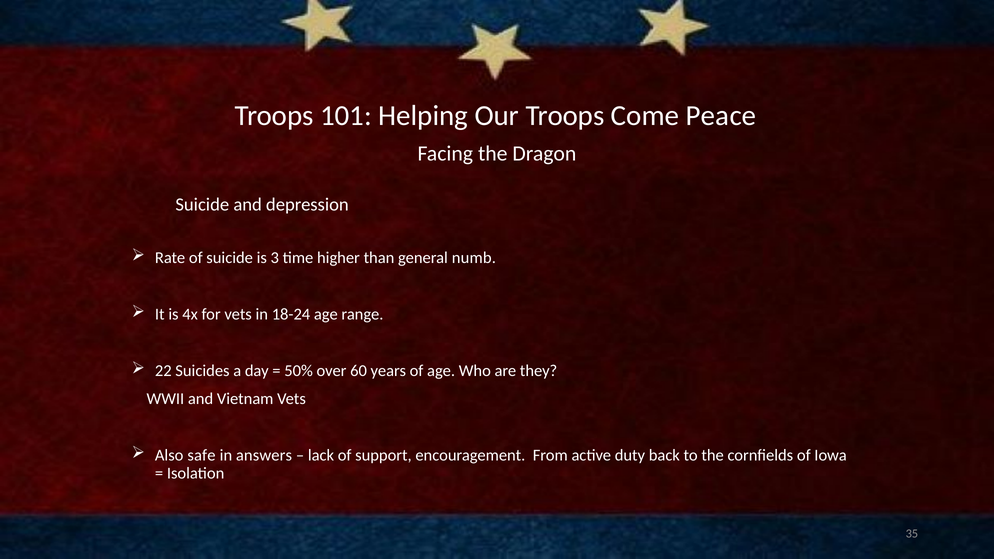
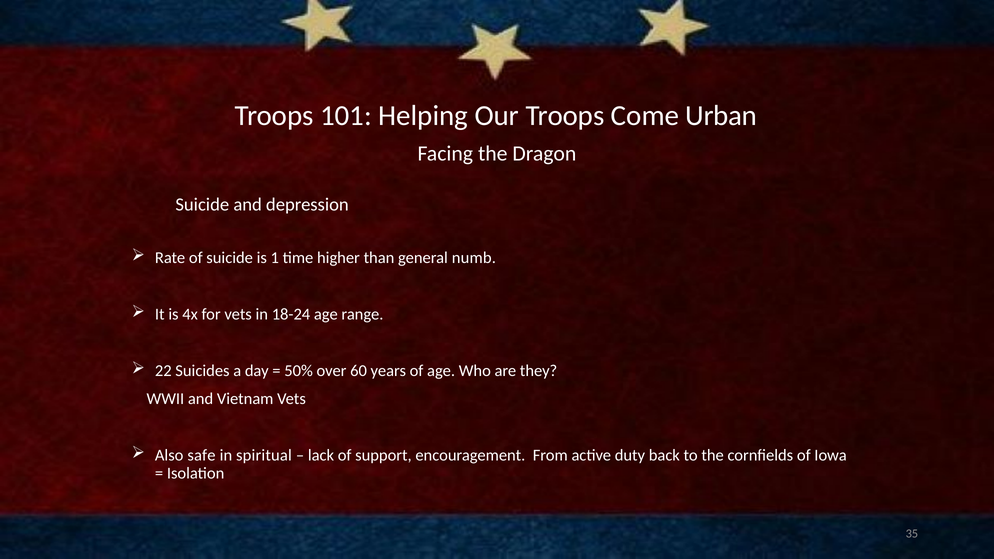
Peace: Peace -> Urban
3: 3 -> 1
answers: answers -> spiritual
